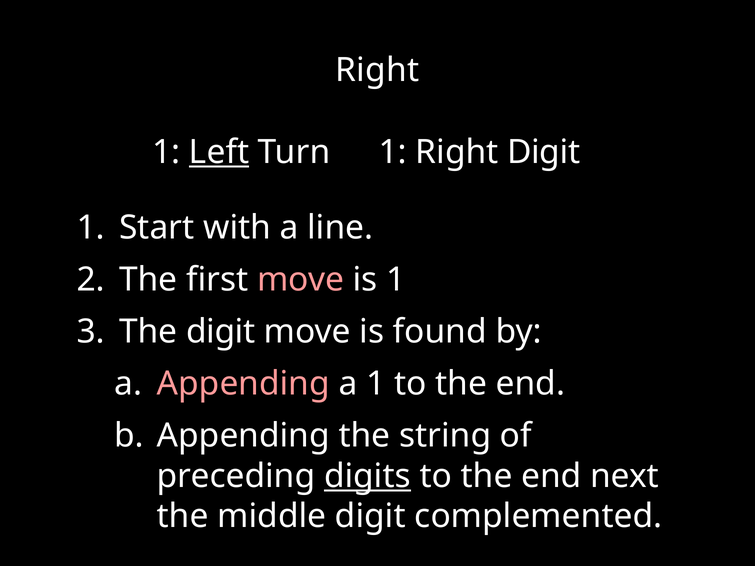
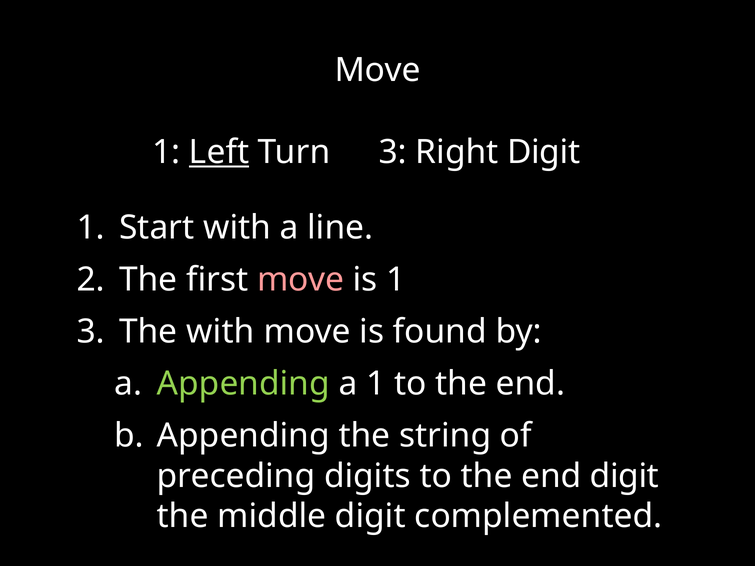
Right at (377, 70): Right -> Move
Turn 1: 1 -> 3
The digit: digit -> with
Appending at (243, 384) colour: pink -> light green
digits underline: present -> none
end next: next -> digit
